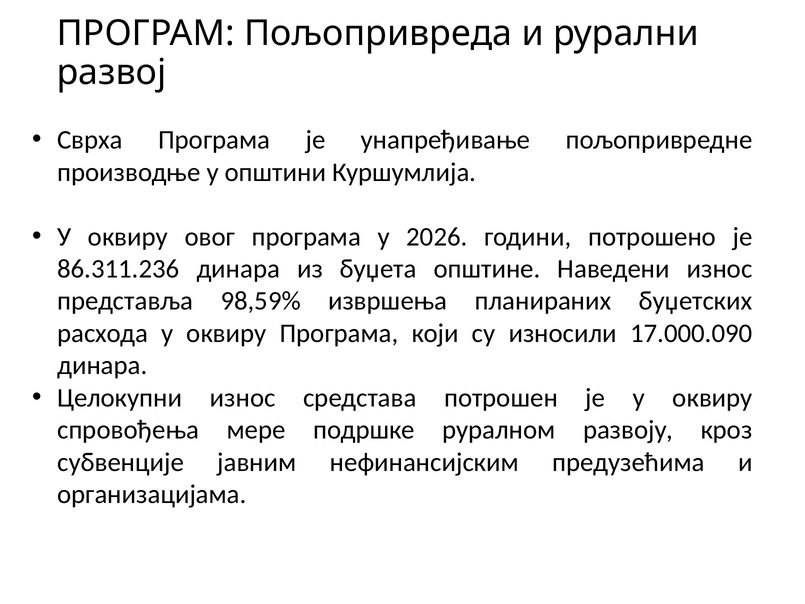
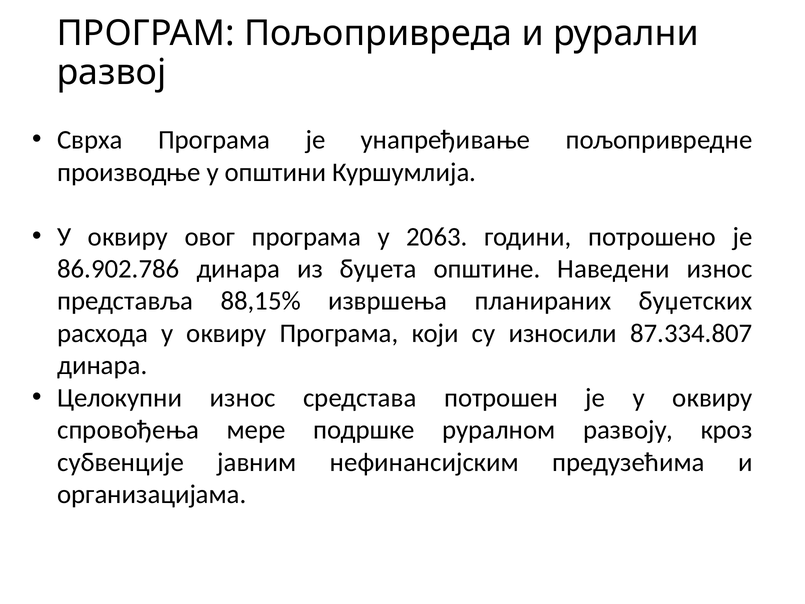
2026: 2026 -> 2063
86.311.236: 86.311.236 -> 86.902.786
98,59%: 98,59% -> 88,15%
17.000.090: 17.000.090 -> 87.334.807
